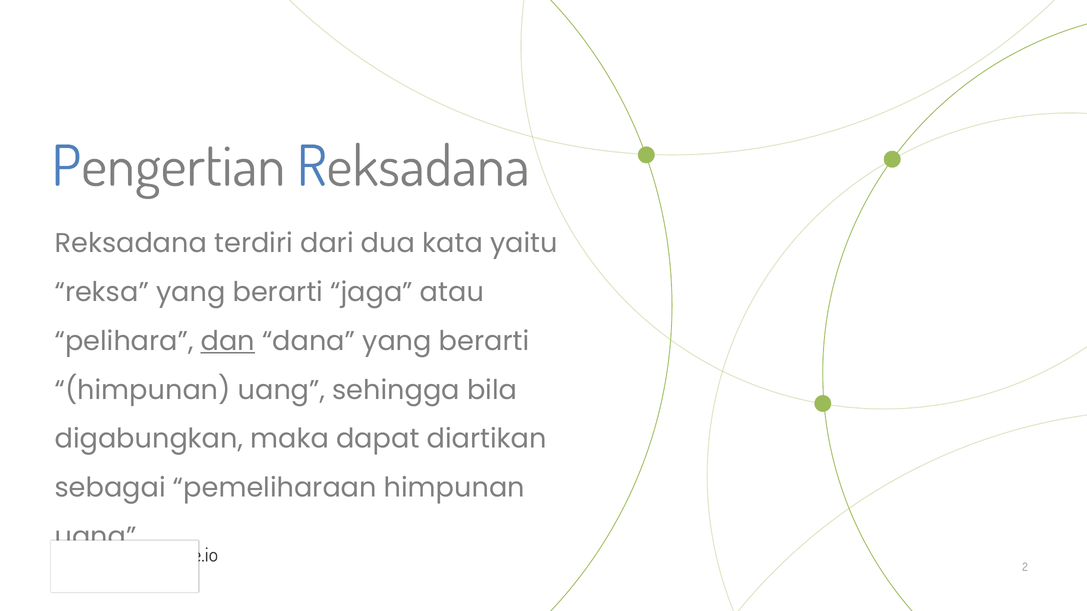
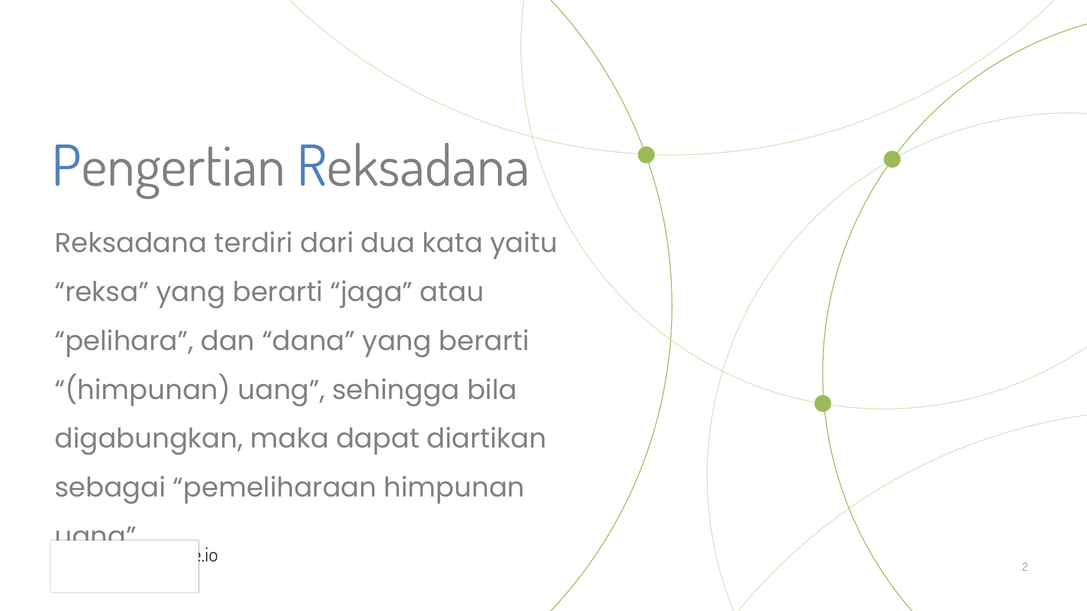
dan underline: present -> none
